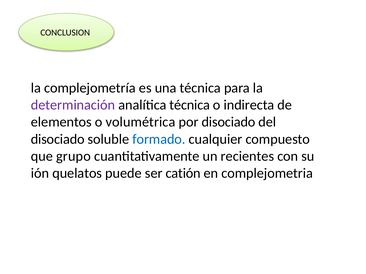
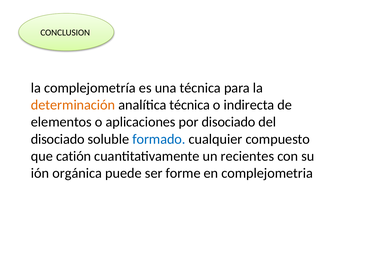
determinación colour: purple -> orange
volumétrica: volumétrica -> aplicaciones
grupo: grupo -> catión
quelatos: quelatos -> orgánica
catión: catión -> forme
